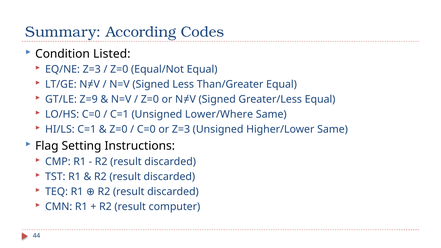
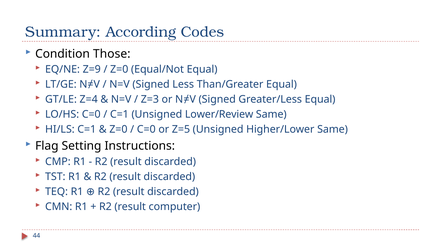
Listed: Listed -> Those
EQ/NE Z=3: Z=3 -> Z=9
Z=9: Z=9 -> Z=4
Z=0 at (150, 99): Z=0 -> Z=3
Lower/Where: Lower/Where -> Lower/Review
or Z=3: Z=3 -> Z=5
